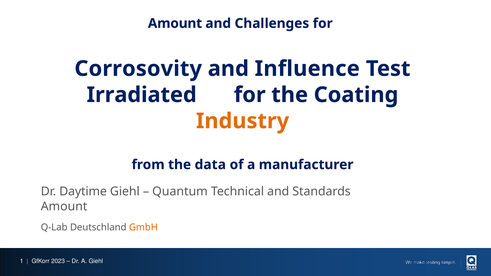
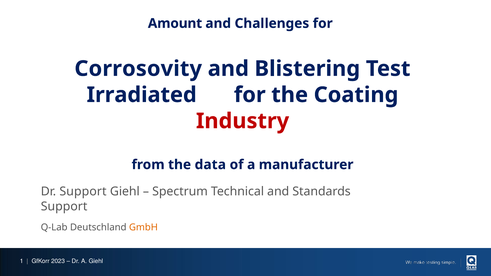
Influence: Influence -> Blistering
Industry colour: orange -> red
Dr Daytime: Daytime -> Support
Quantum: Quantum -> Spectrum
Amount at (64, 206): Amount -> Support
